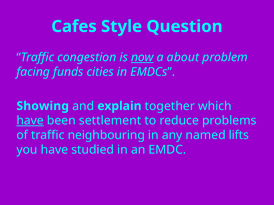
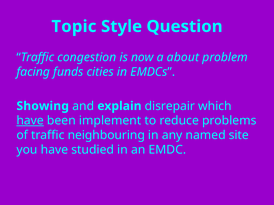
Cafes: Cafes -> Topic
now underline: present -> none
together: together -> disrepair
settlement: settlement -> implement
lifts: lifts -> site
